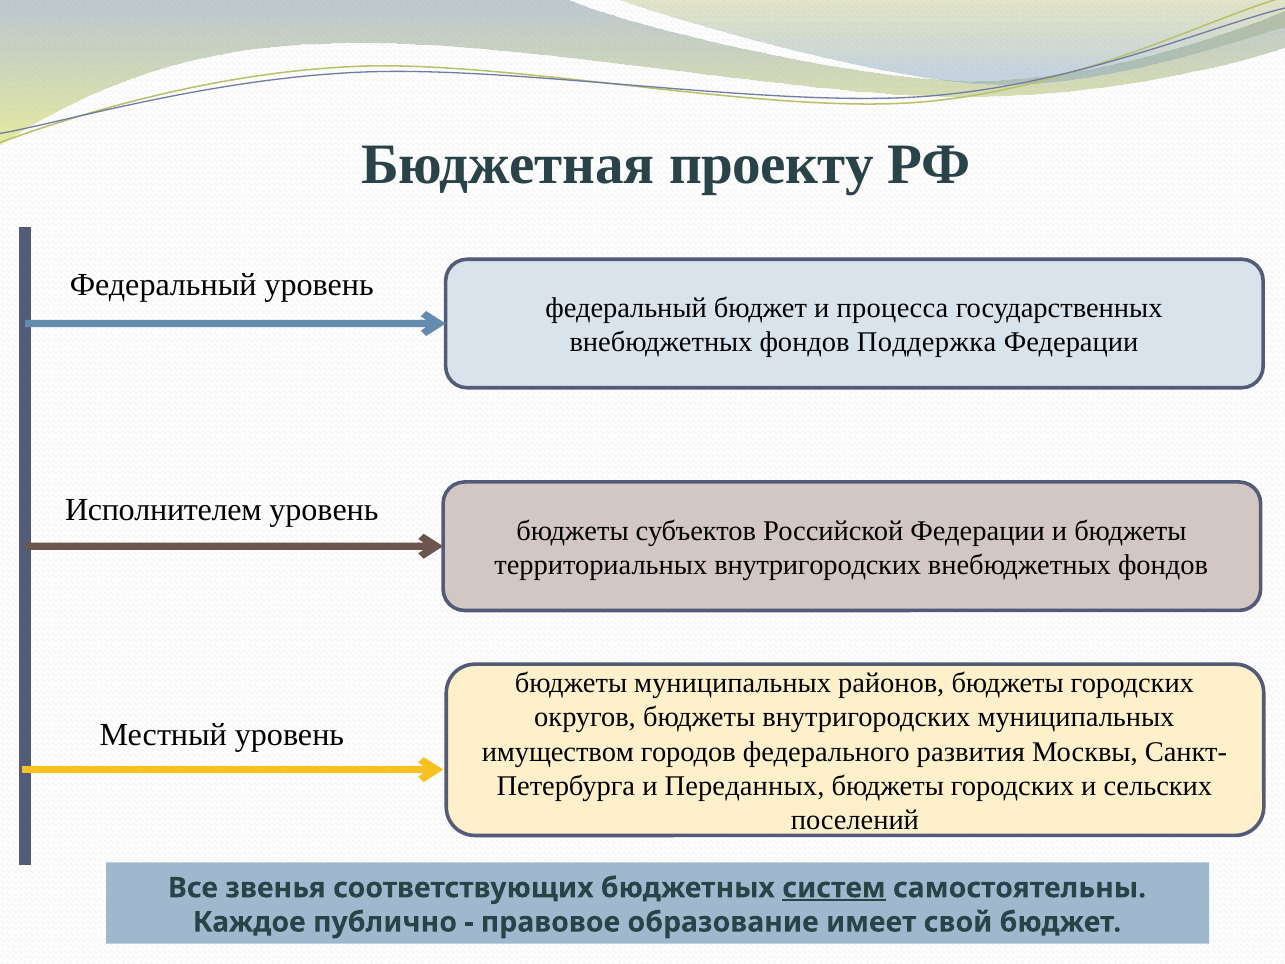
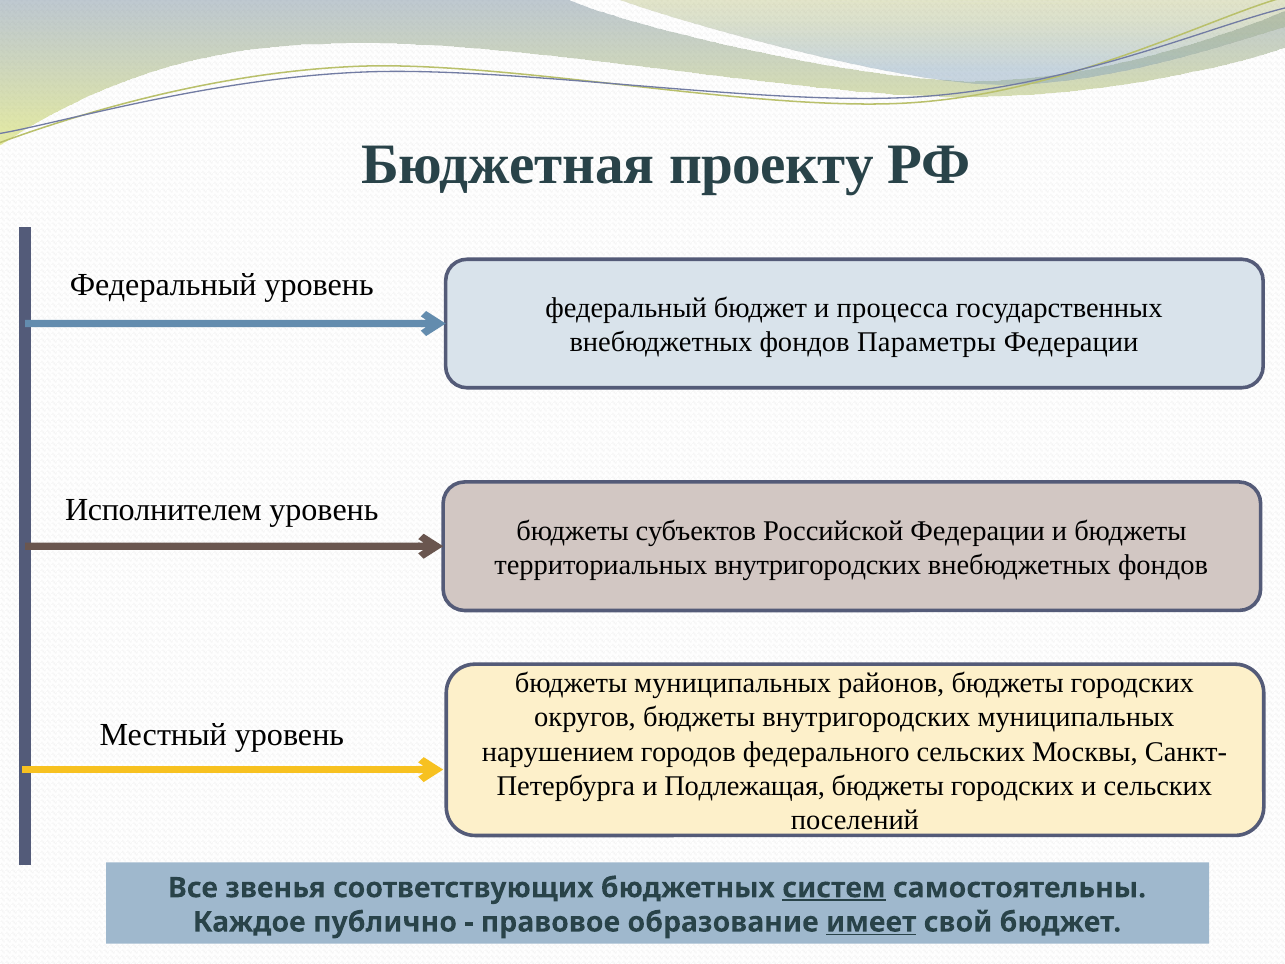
Поддержка: Поддержка -> Параметры
имуществом: имуществом -> нарушением
федерального развития: развития -> сельских
Переданных: Переданных -> Подлежащая
имеет underline: none -> present
